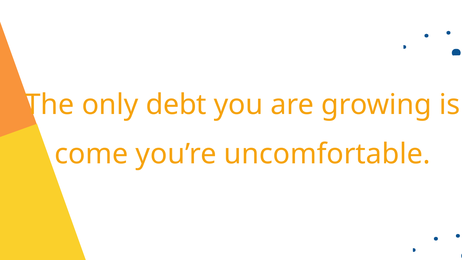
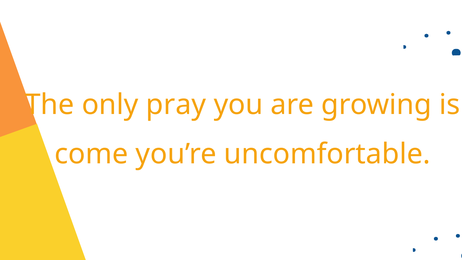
debt: debt -> pray
